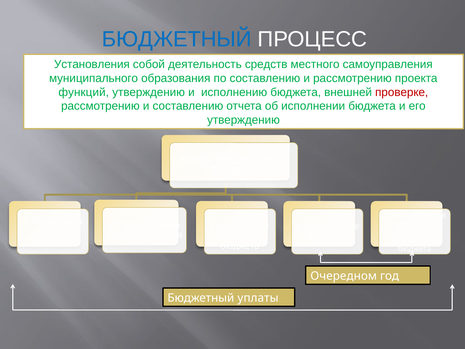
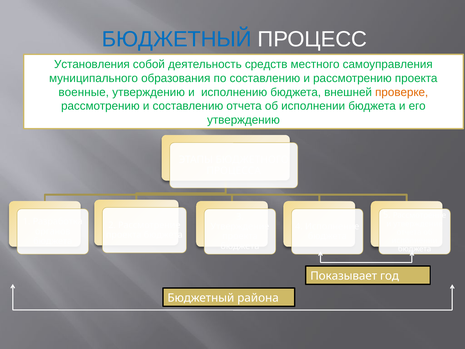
функций: функций -> военные
проверке colour: red -> orange
Очередном: Очередном -> Показывает
уплаты: уплаты -> района
